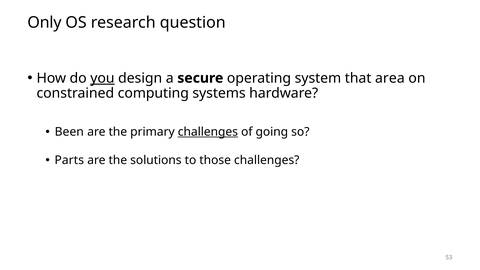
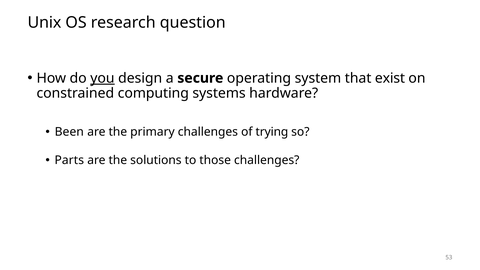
Only: Only -> Unix
area: area -> exist
challenges at (208, 132) underline: present -> none
going: going -> trying
